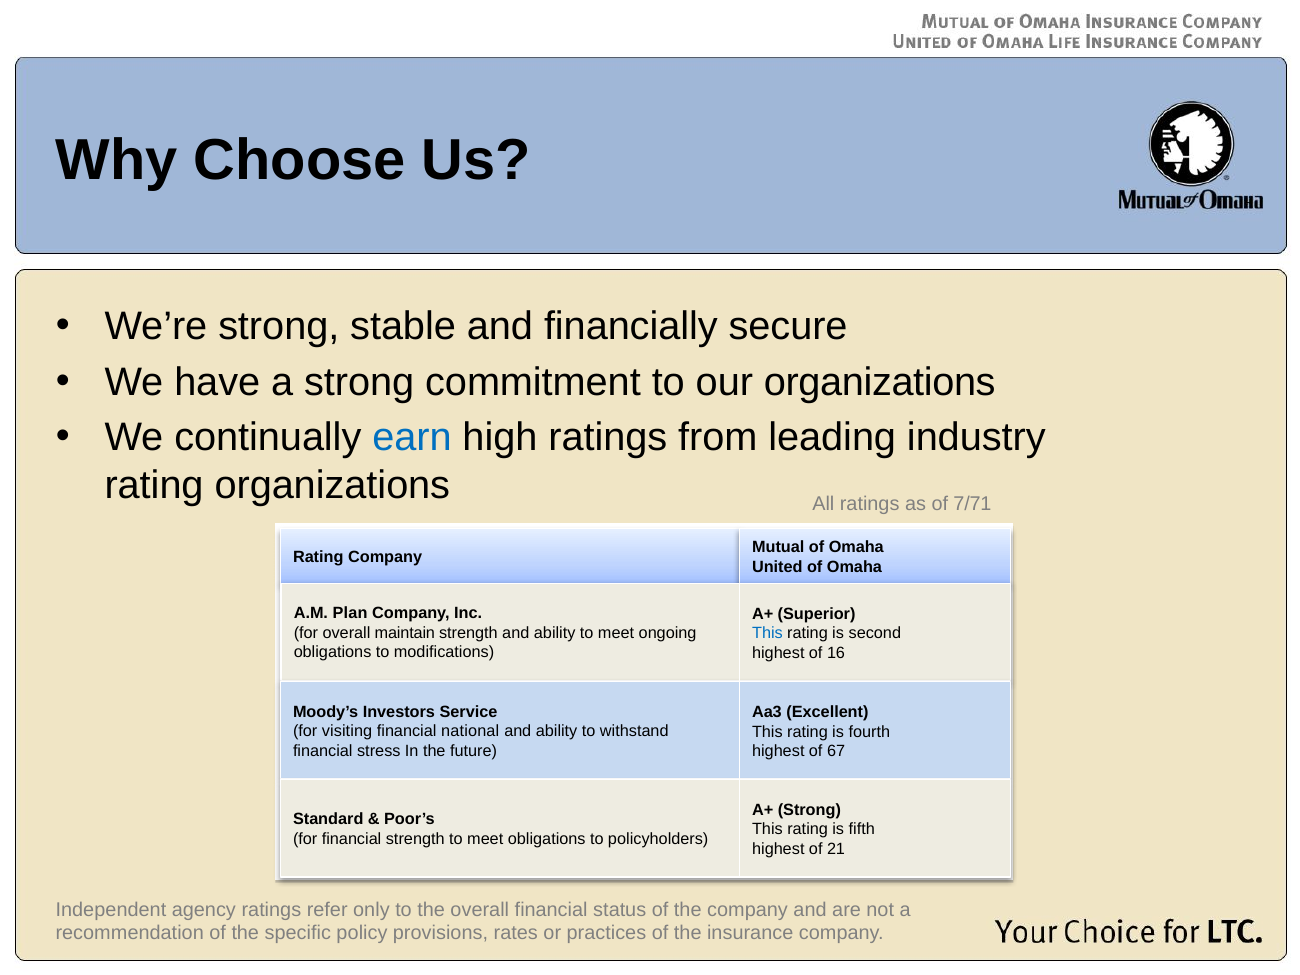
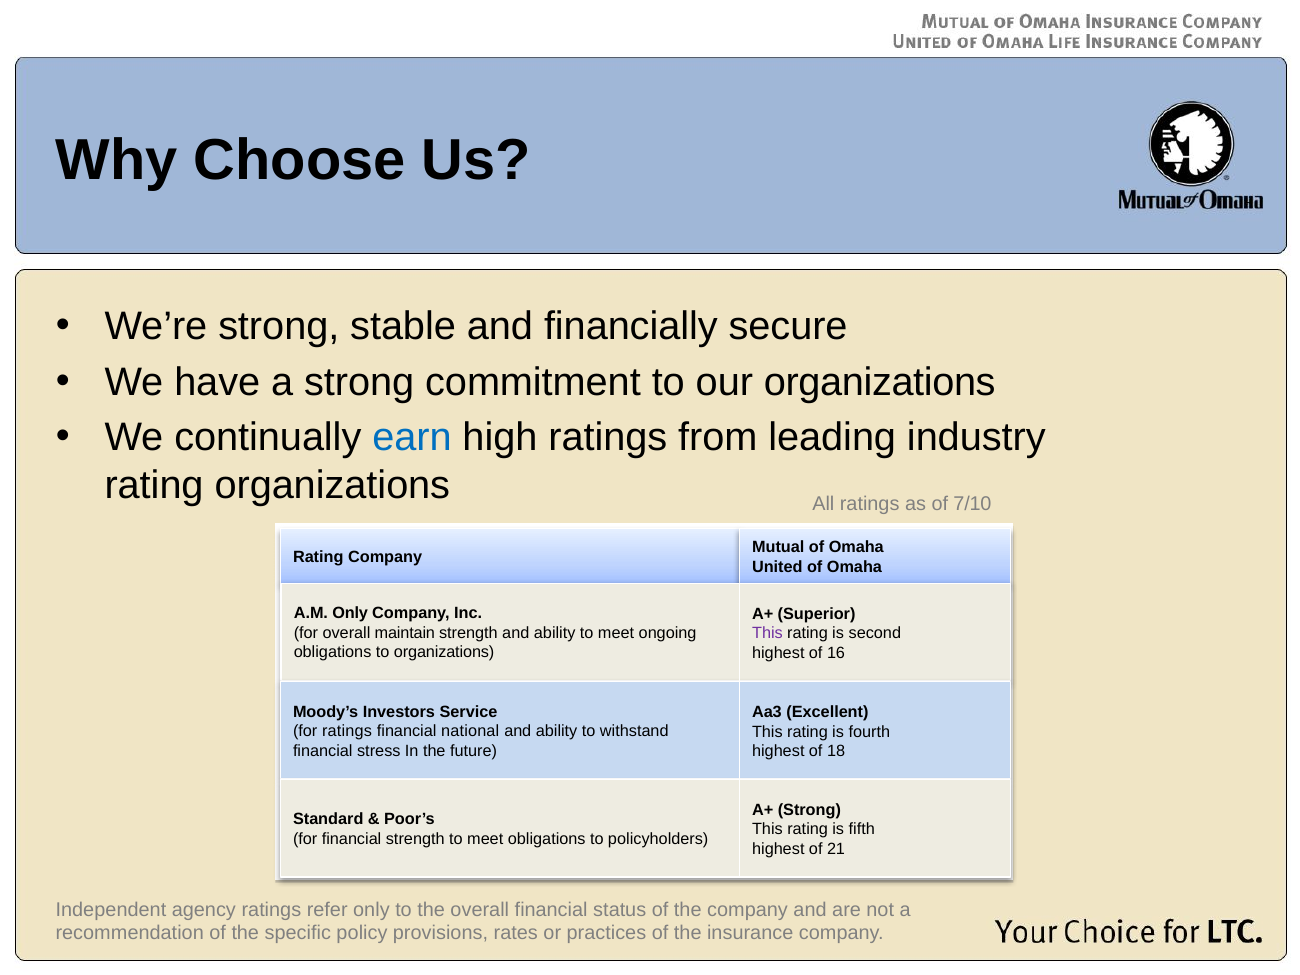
7/71: 7/71 -> 7/10
A.M Plan: Plan -> Only
This at (767, 633) colour: blue -> purple
to modifications: modifications -> organizations
for visiting: visiting -> ratings
67: 67 -> 18
